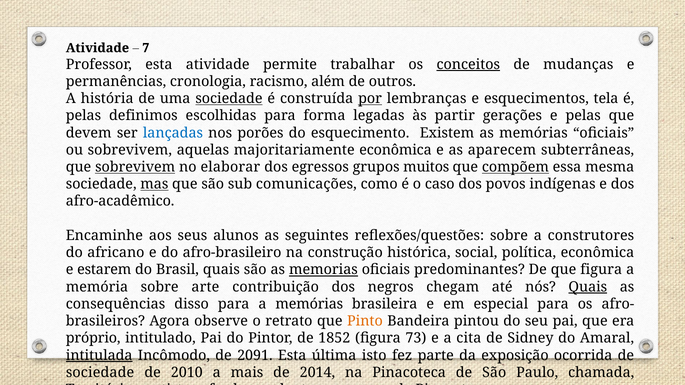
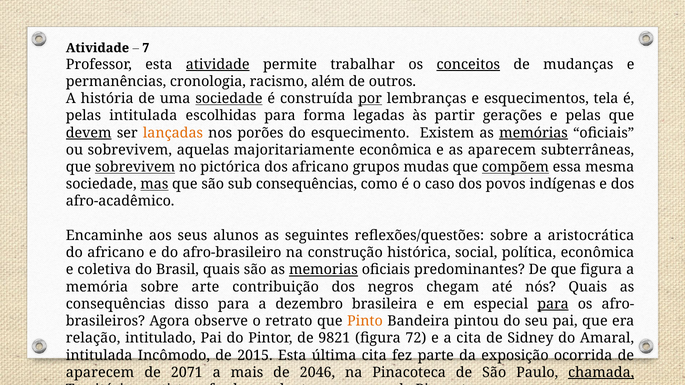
atividade at (218, 64) underline: none -> present
pelas definimos: definimos -> intitulada
devem underline: none -> present
lançadas colour: blue -> orange
memórias at (533, 133) underline: none -> present
elaborar: elaborar -> pictórica
dos egressos: egressos -> africano
muitos: muitos -> mudas
sub comunicações: comunicações -> consequências
construtores: construtores -> aristocrática
estarem: estarem -> coletiva
Quais at (588, 287) underline: present -> none
a memórias: memórias -> dezembro
para at (553, 304) underline: none -> present
próprio: próprio -> relação
1852: 1852 -> 9821
73: 73 -> 72
intitulada at (99, 356) underline: present -> none
2091: 2091 -> 2015
última isto: isto -> cita
sociedade at (100, 373): sociedade -> aparecem
2010: 2010 -> 2071
2014: 2014 -> 2046
chamada underline: none -> present
